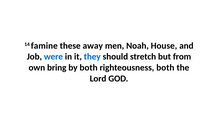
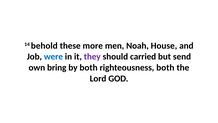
famine: famine -> behold
away: away -> more
they colour: blue -> purple
stretch: stretch -> carried
from: from -> send
